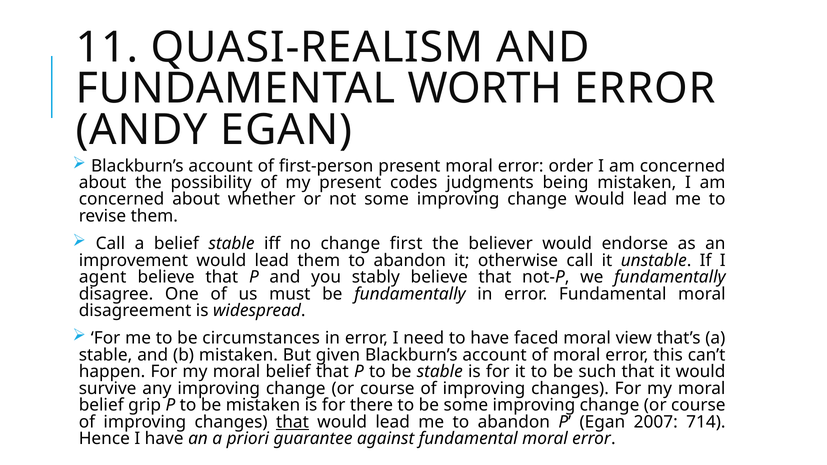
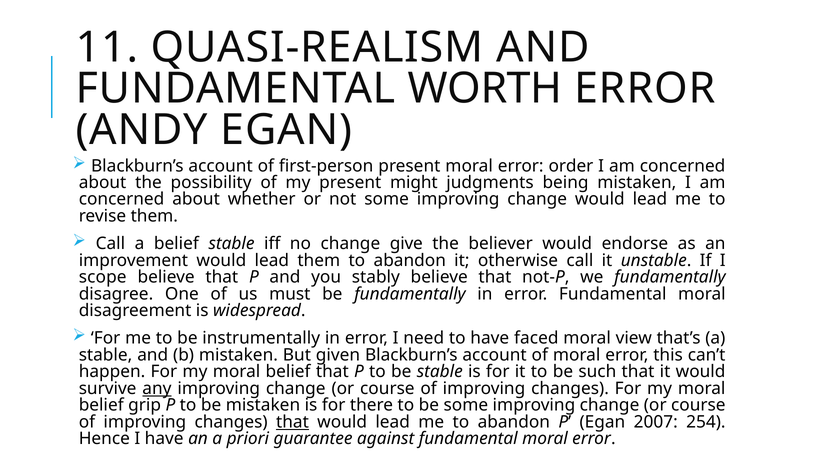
codes: codes -> might
first: first -> give
agent: agent -> scope
circumstances: circumstances -> instrumentally
any underline: none -> present
714: 714 -> 254
